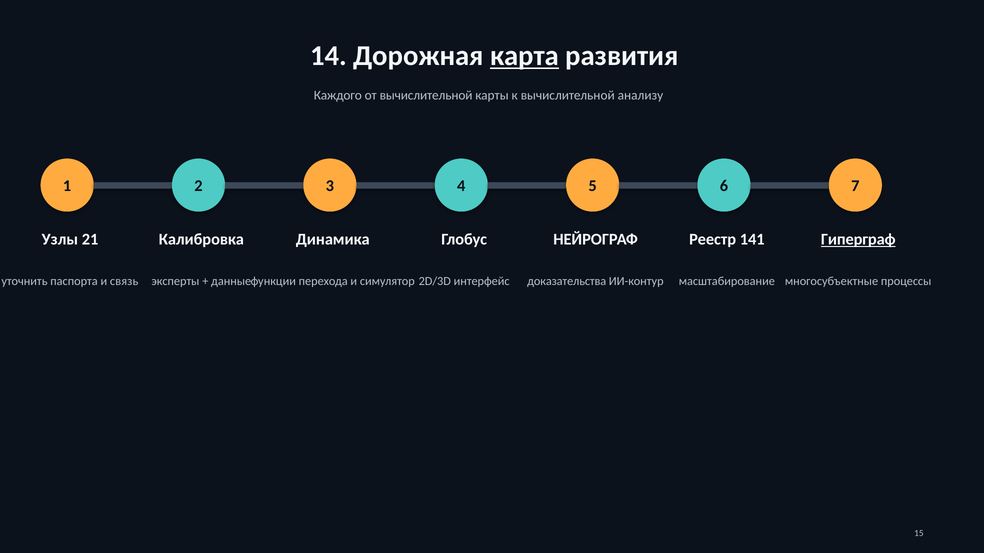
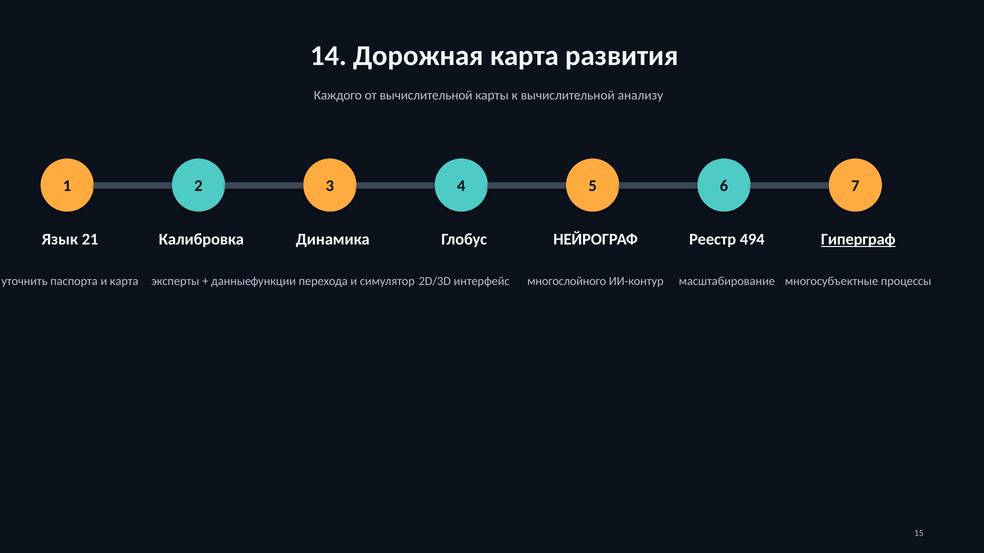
карта at (525, 56) underline: present -> none
Узлы: Узлы -> Язык
141: 141 -> 494
и связь: связь -> карта
доказательства: доказательства -> многослойного
